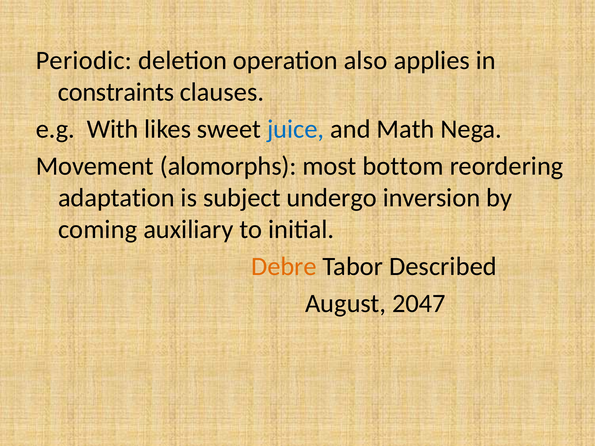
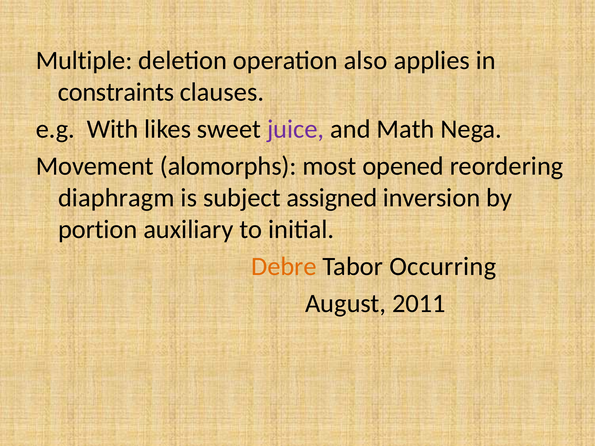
Periodic: Periodic -> Multiple
juice colour: blue -> purple
bottom: bottom -> opened
adaptation: adaptation -> diaphragm
undergo: undergo -> assigned
coming: coming -> portion
Described: Described -> Occurring
2047: 2047 -> 2011
